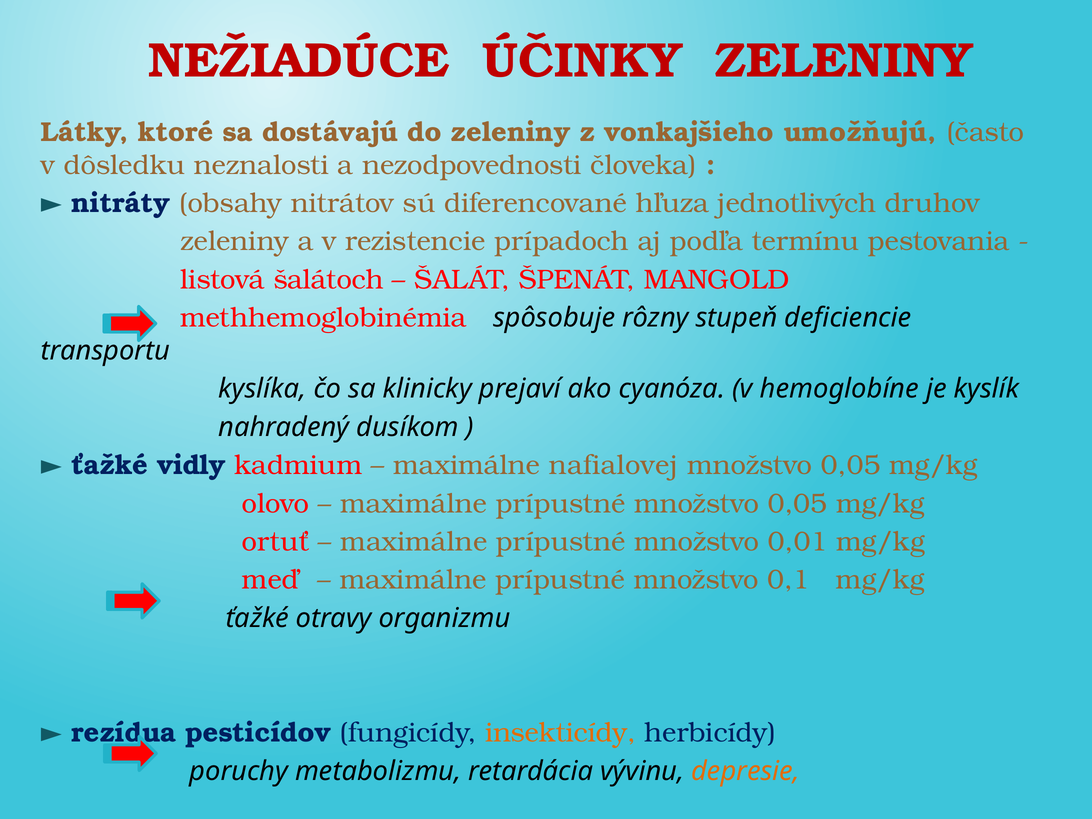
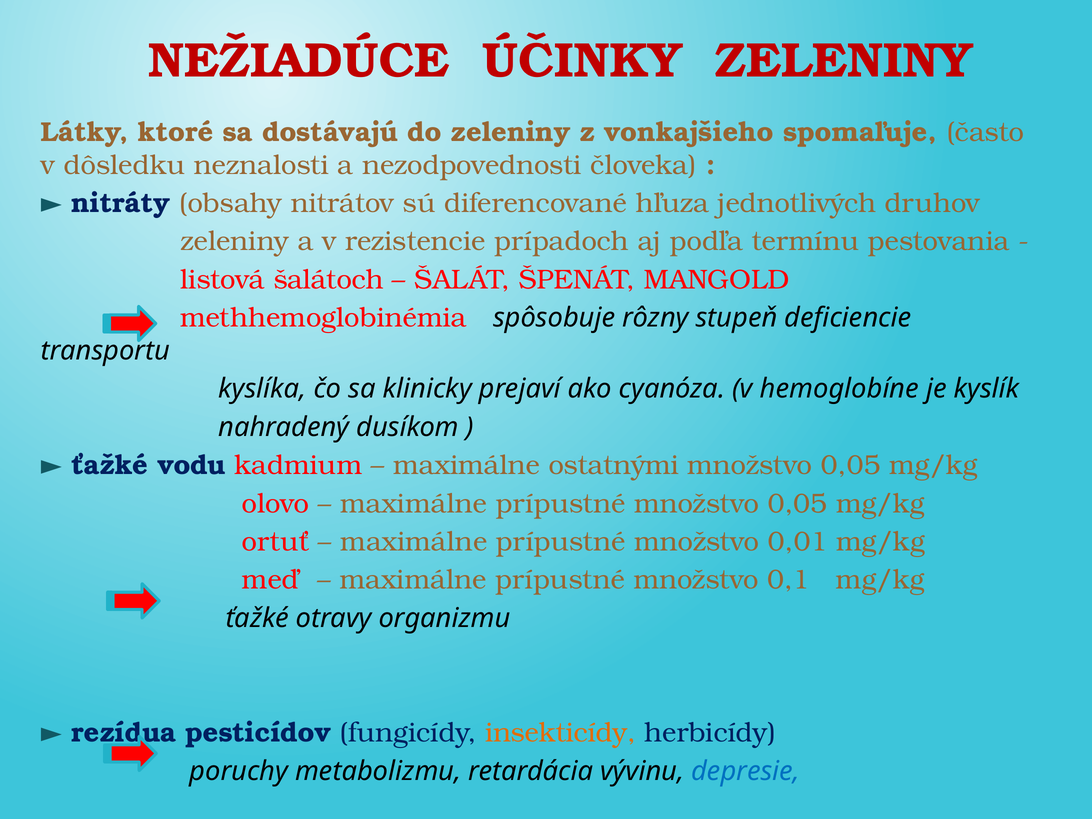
umožňujú: umožňujú -> spomaľuje
vidly: vidly -> vodu
nafialovej: nafialovej -> ostatnými
depresie colour: orange -> blue
